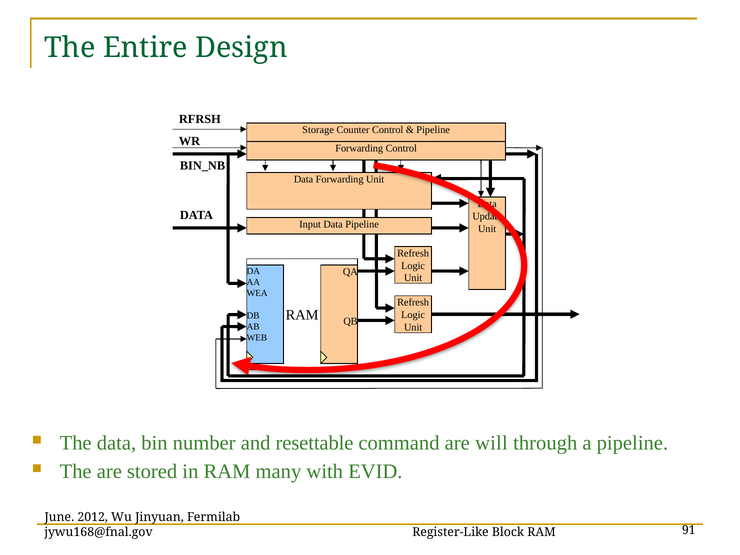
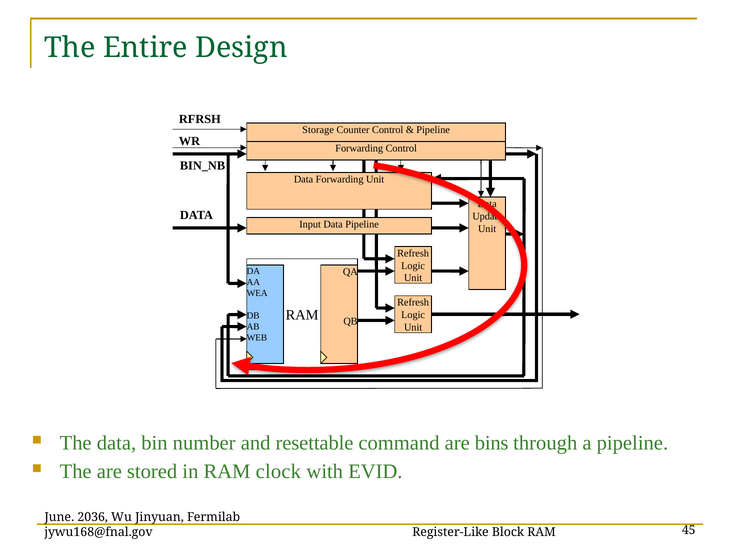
will: will -> bins
many: many -> clock
2012: 2012 -> 2036
91: 91 -> 45
